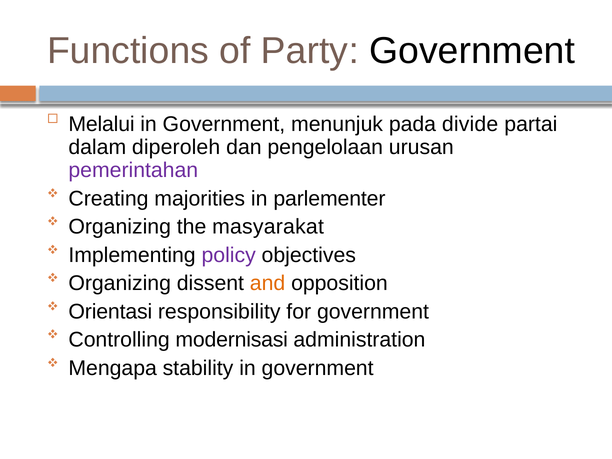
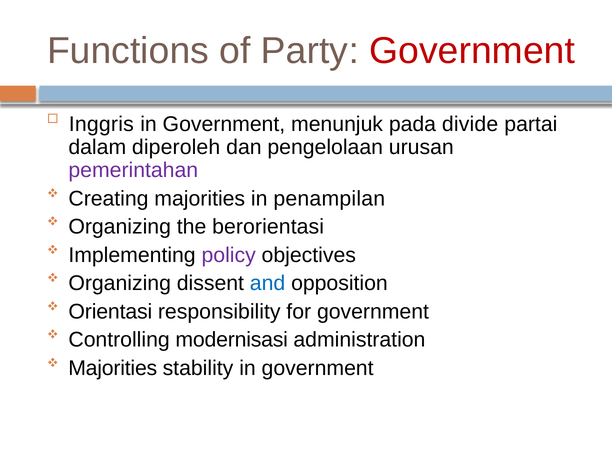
Government at (472, 51) colour: black -> red
Melalui: Melalui -> Inggris
parlementer: parlementer -> penampilan
masyarakat: masyarakat -> berorientasi
and colour: orange -> blue
Mengapa at (113, 368): Mengapa -> Majorities
